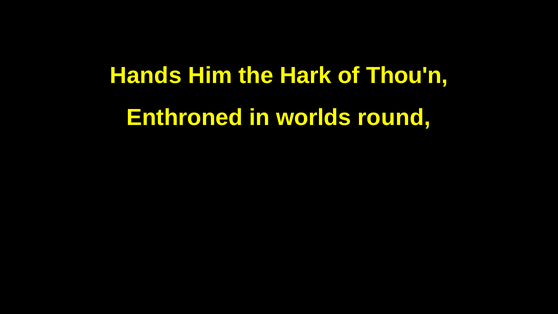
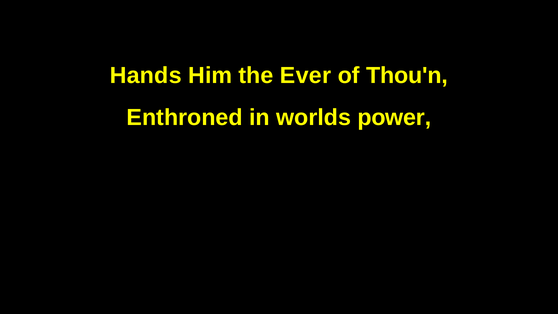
Hark: Hark -> Ever
round: round -> power
